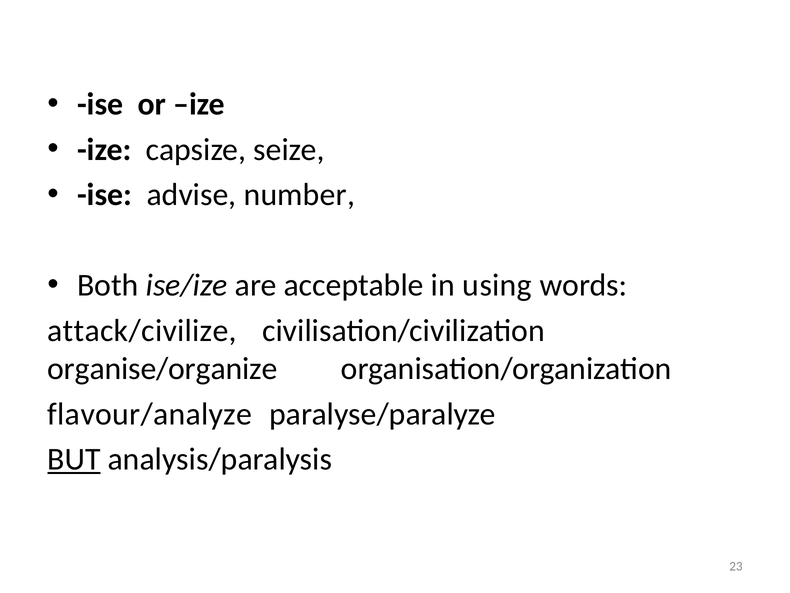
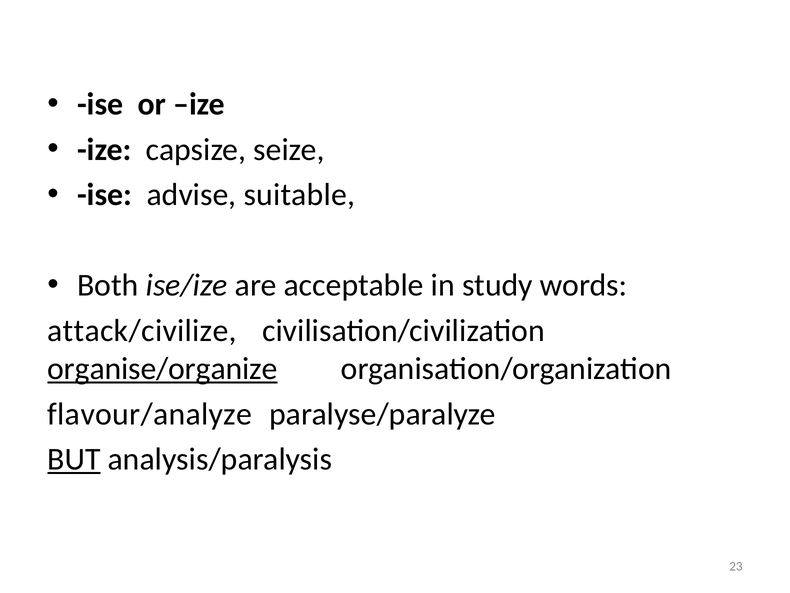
number: number -> suitable
using: using -> study
organise/organize underline: none -> present
